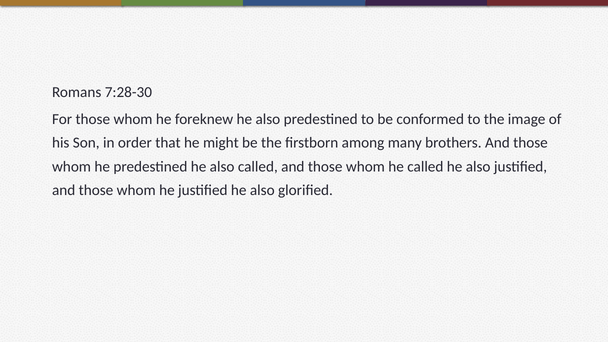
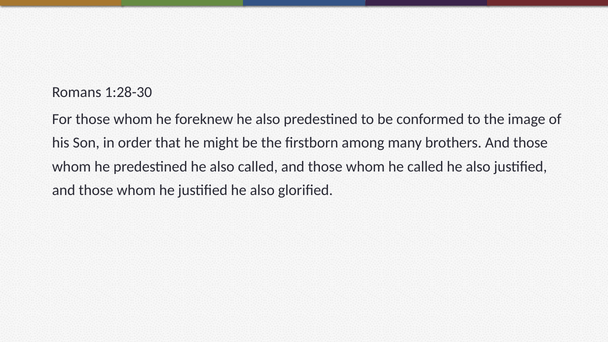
7:28-30: 7:28-30 -> 1:28-30
